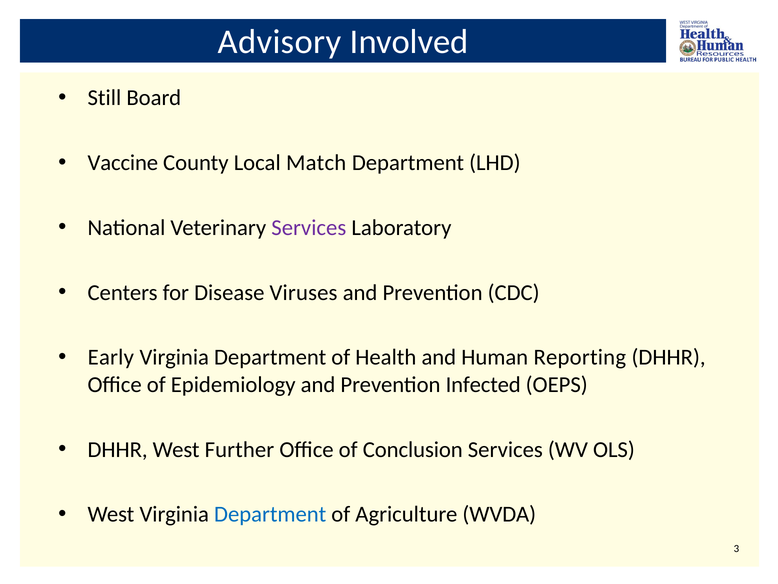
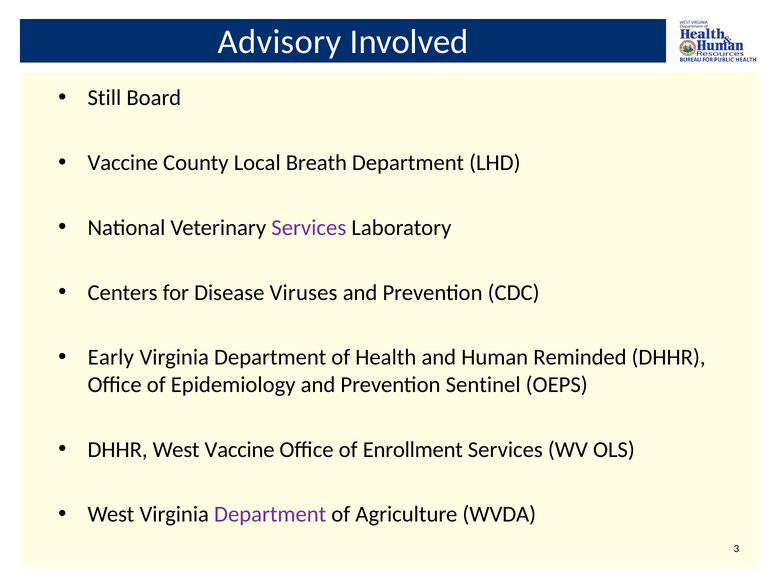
Match: Match -> Breath
Reporting: Reporting -> Reminded
Infected: Infected -> Sentinel
West Further: Further -> Vaccine
Conclusion: Conclusion -> Enrollment
Department at (270, 514) colour: blue -> purple
